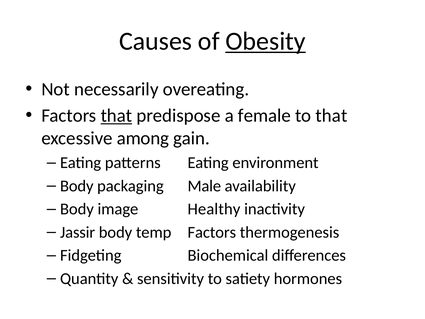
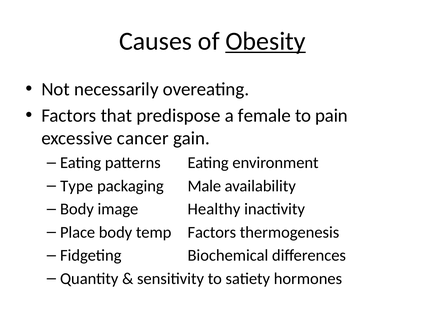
that at (116, 116) underline: present -> none
to that: that -> pain
among: among -> cancer
Body at (77, 186): Body -> Type
Jassir: Jassir -> Place
